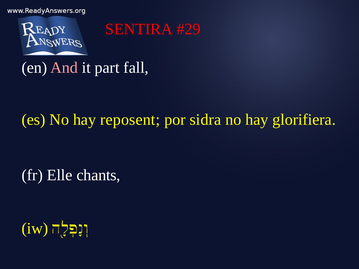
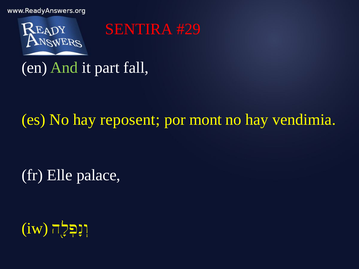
And colour: pink -> light green
sidra: sidra -> mont
glorifiera: glorifiera -> vendimia
chants: chants -> palace
